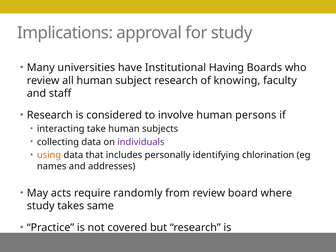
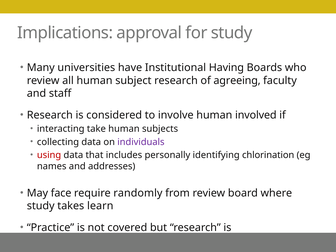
knowing: knowing -> agreeing
persons: persons -> involved
using colour: orange -> red
acts: acts -> face
same: same -> learn
